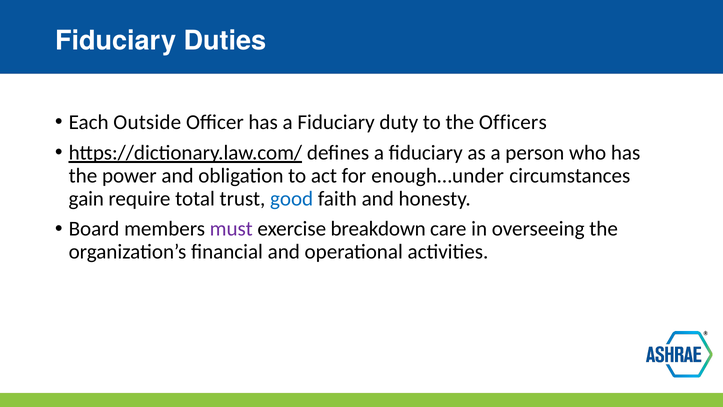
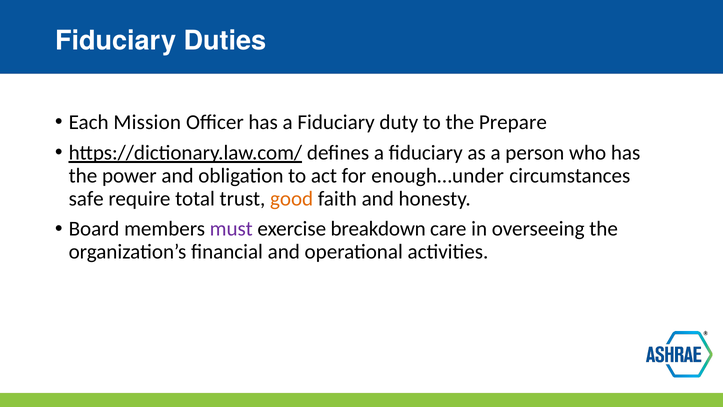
Outside: Outside -> Mission
Officers: Officers -> Prepare
gain: gain -> safe
good colour: blue -> orange
